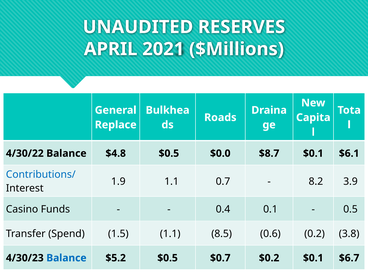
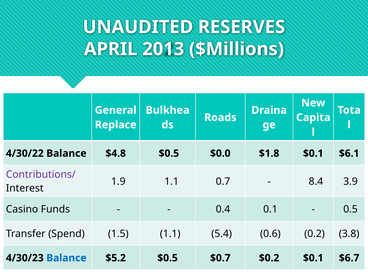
2021: 2021 -> 2013
$8.7: $8.7 -> $1.8
Contributions/ colour: blue -> purple
8.2: 8.2 -> 8.4
8.5: 8.5 -> 5.4
